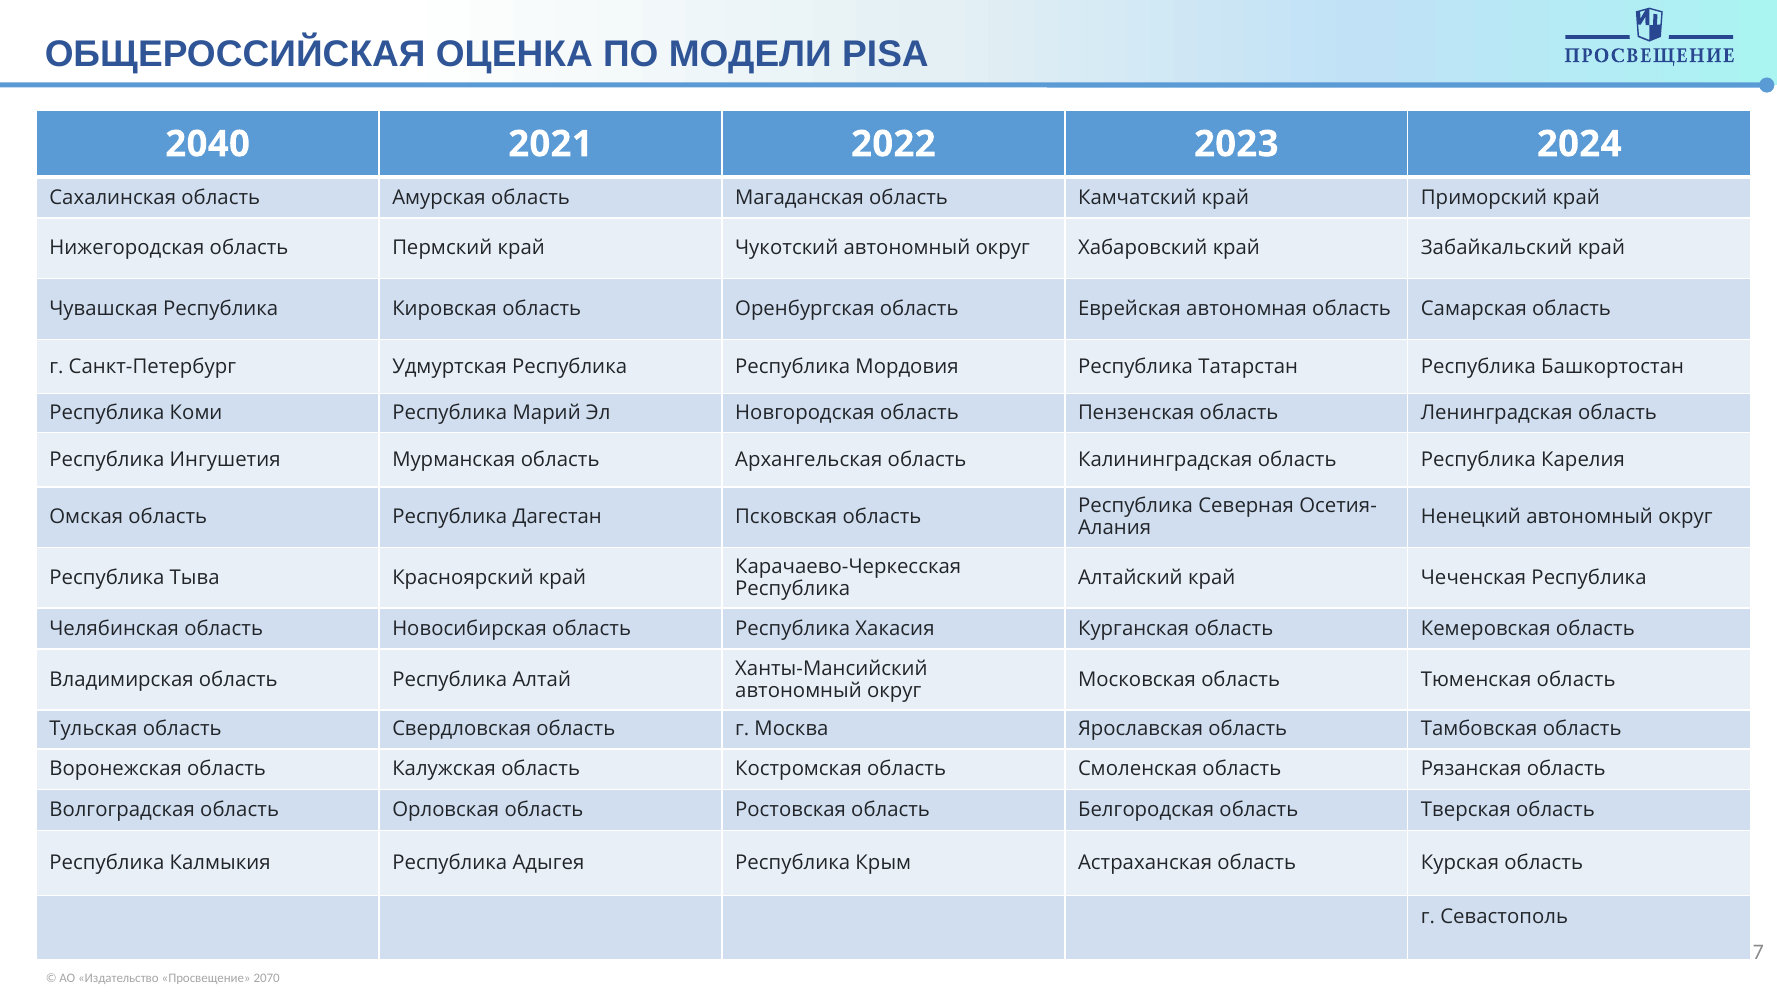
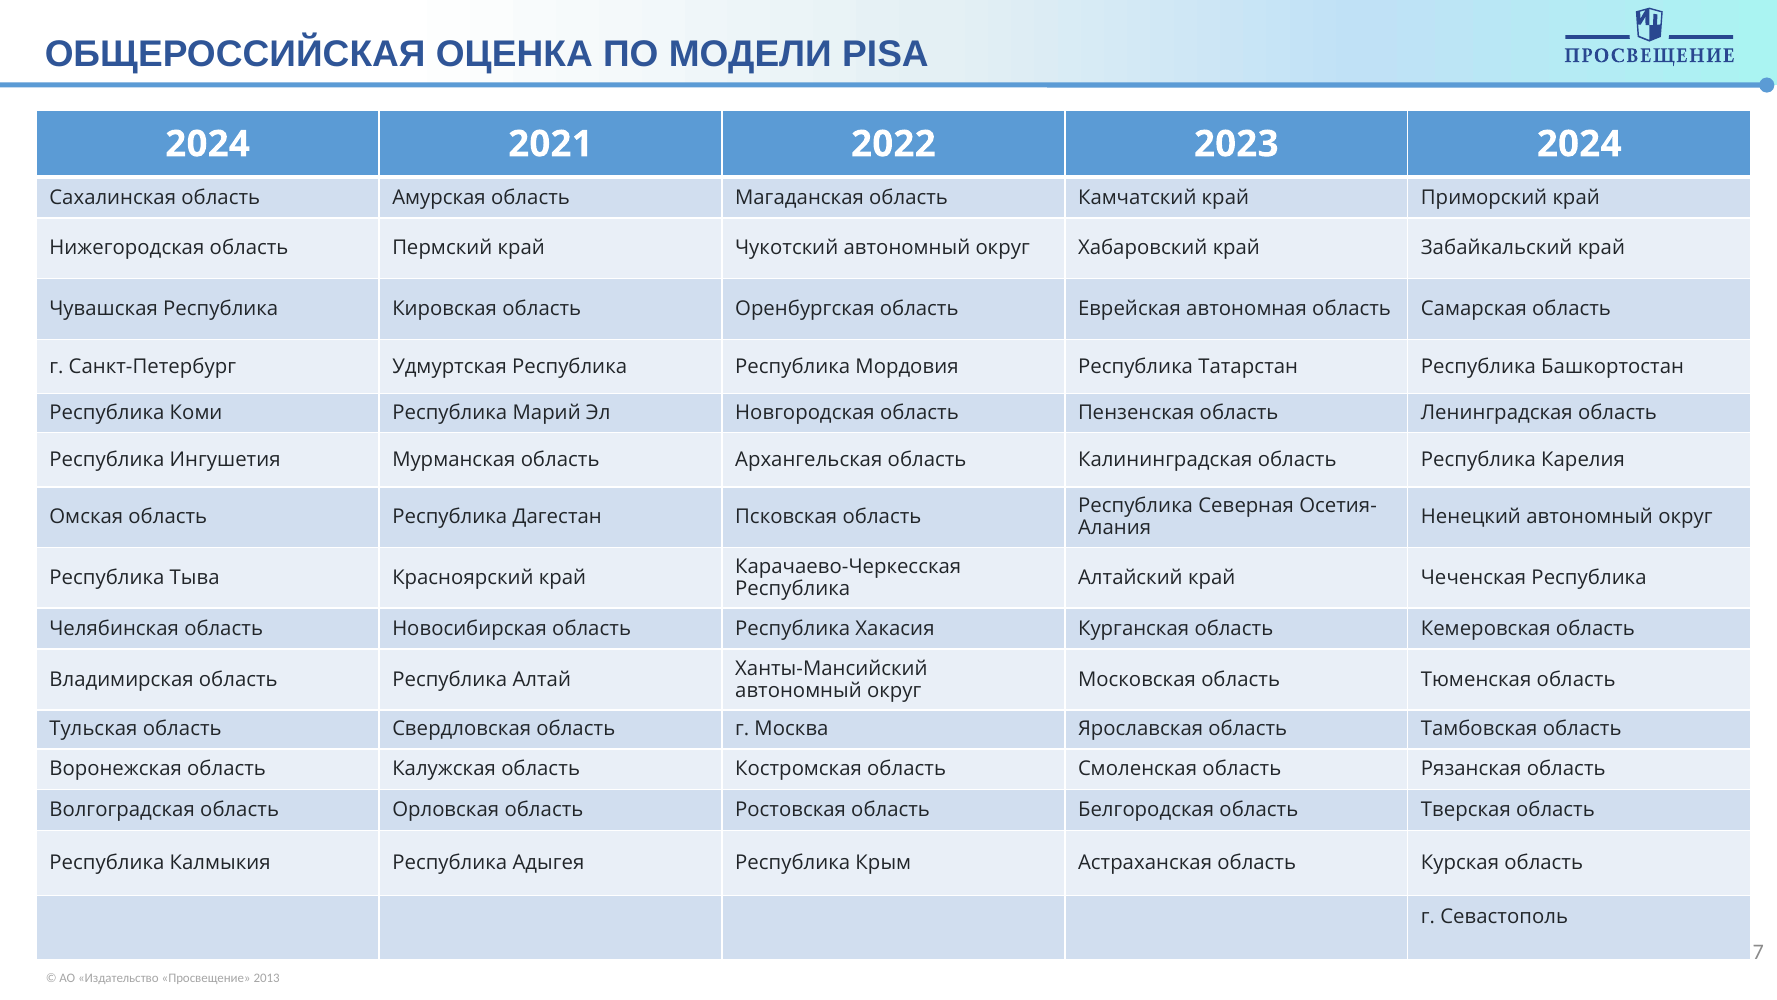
2040 at (208, 144): 2040 -> 2024
2070: 2070 -> 2013
